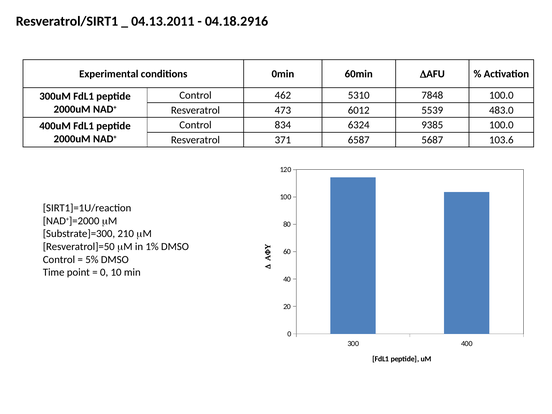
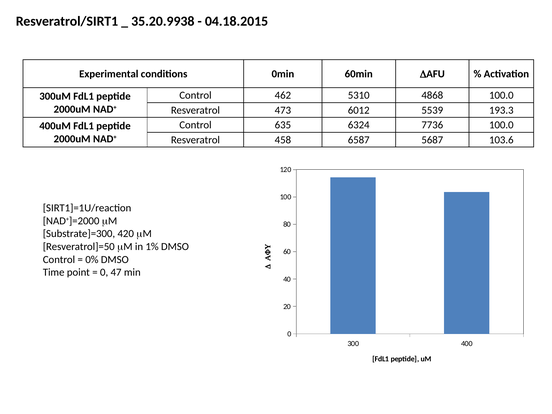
04.13.2011: 04.13.2011 -> 35.20.9938
04.18.2916: 04.18.2916 -> 04.18.2015
7848: 7848 -> 4868
483.0: 483.0 -> 193.3
834: 834 -> 635
9385: 9385 -> 7736
371: 371 -> 458
210: 210 -> 420
5%: 5% -> 0%
10: 10 -> 47
